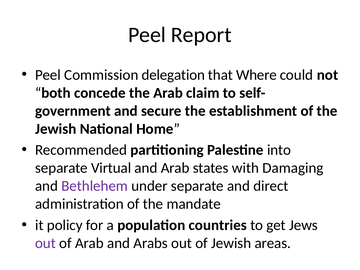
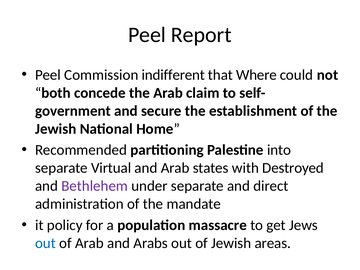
delegation: delegation -> indifferent
Damaging: Damaging -> Destroyed
countries: countries -> massacre
out at (45, 243) colour: purple -> blue
